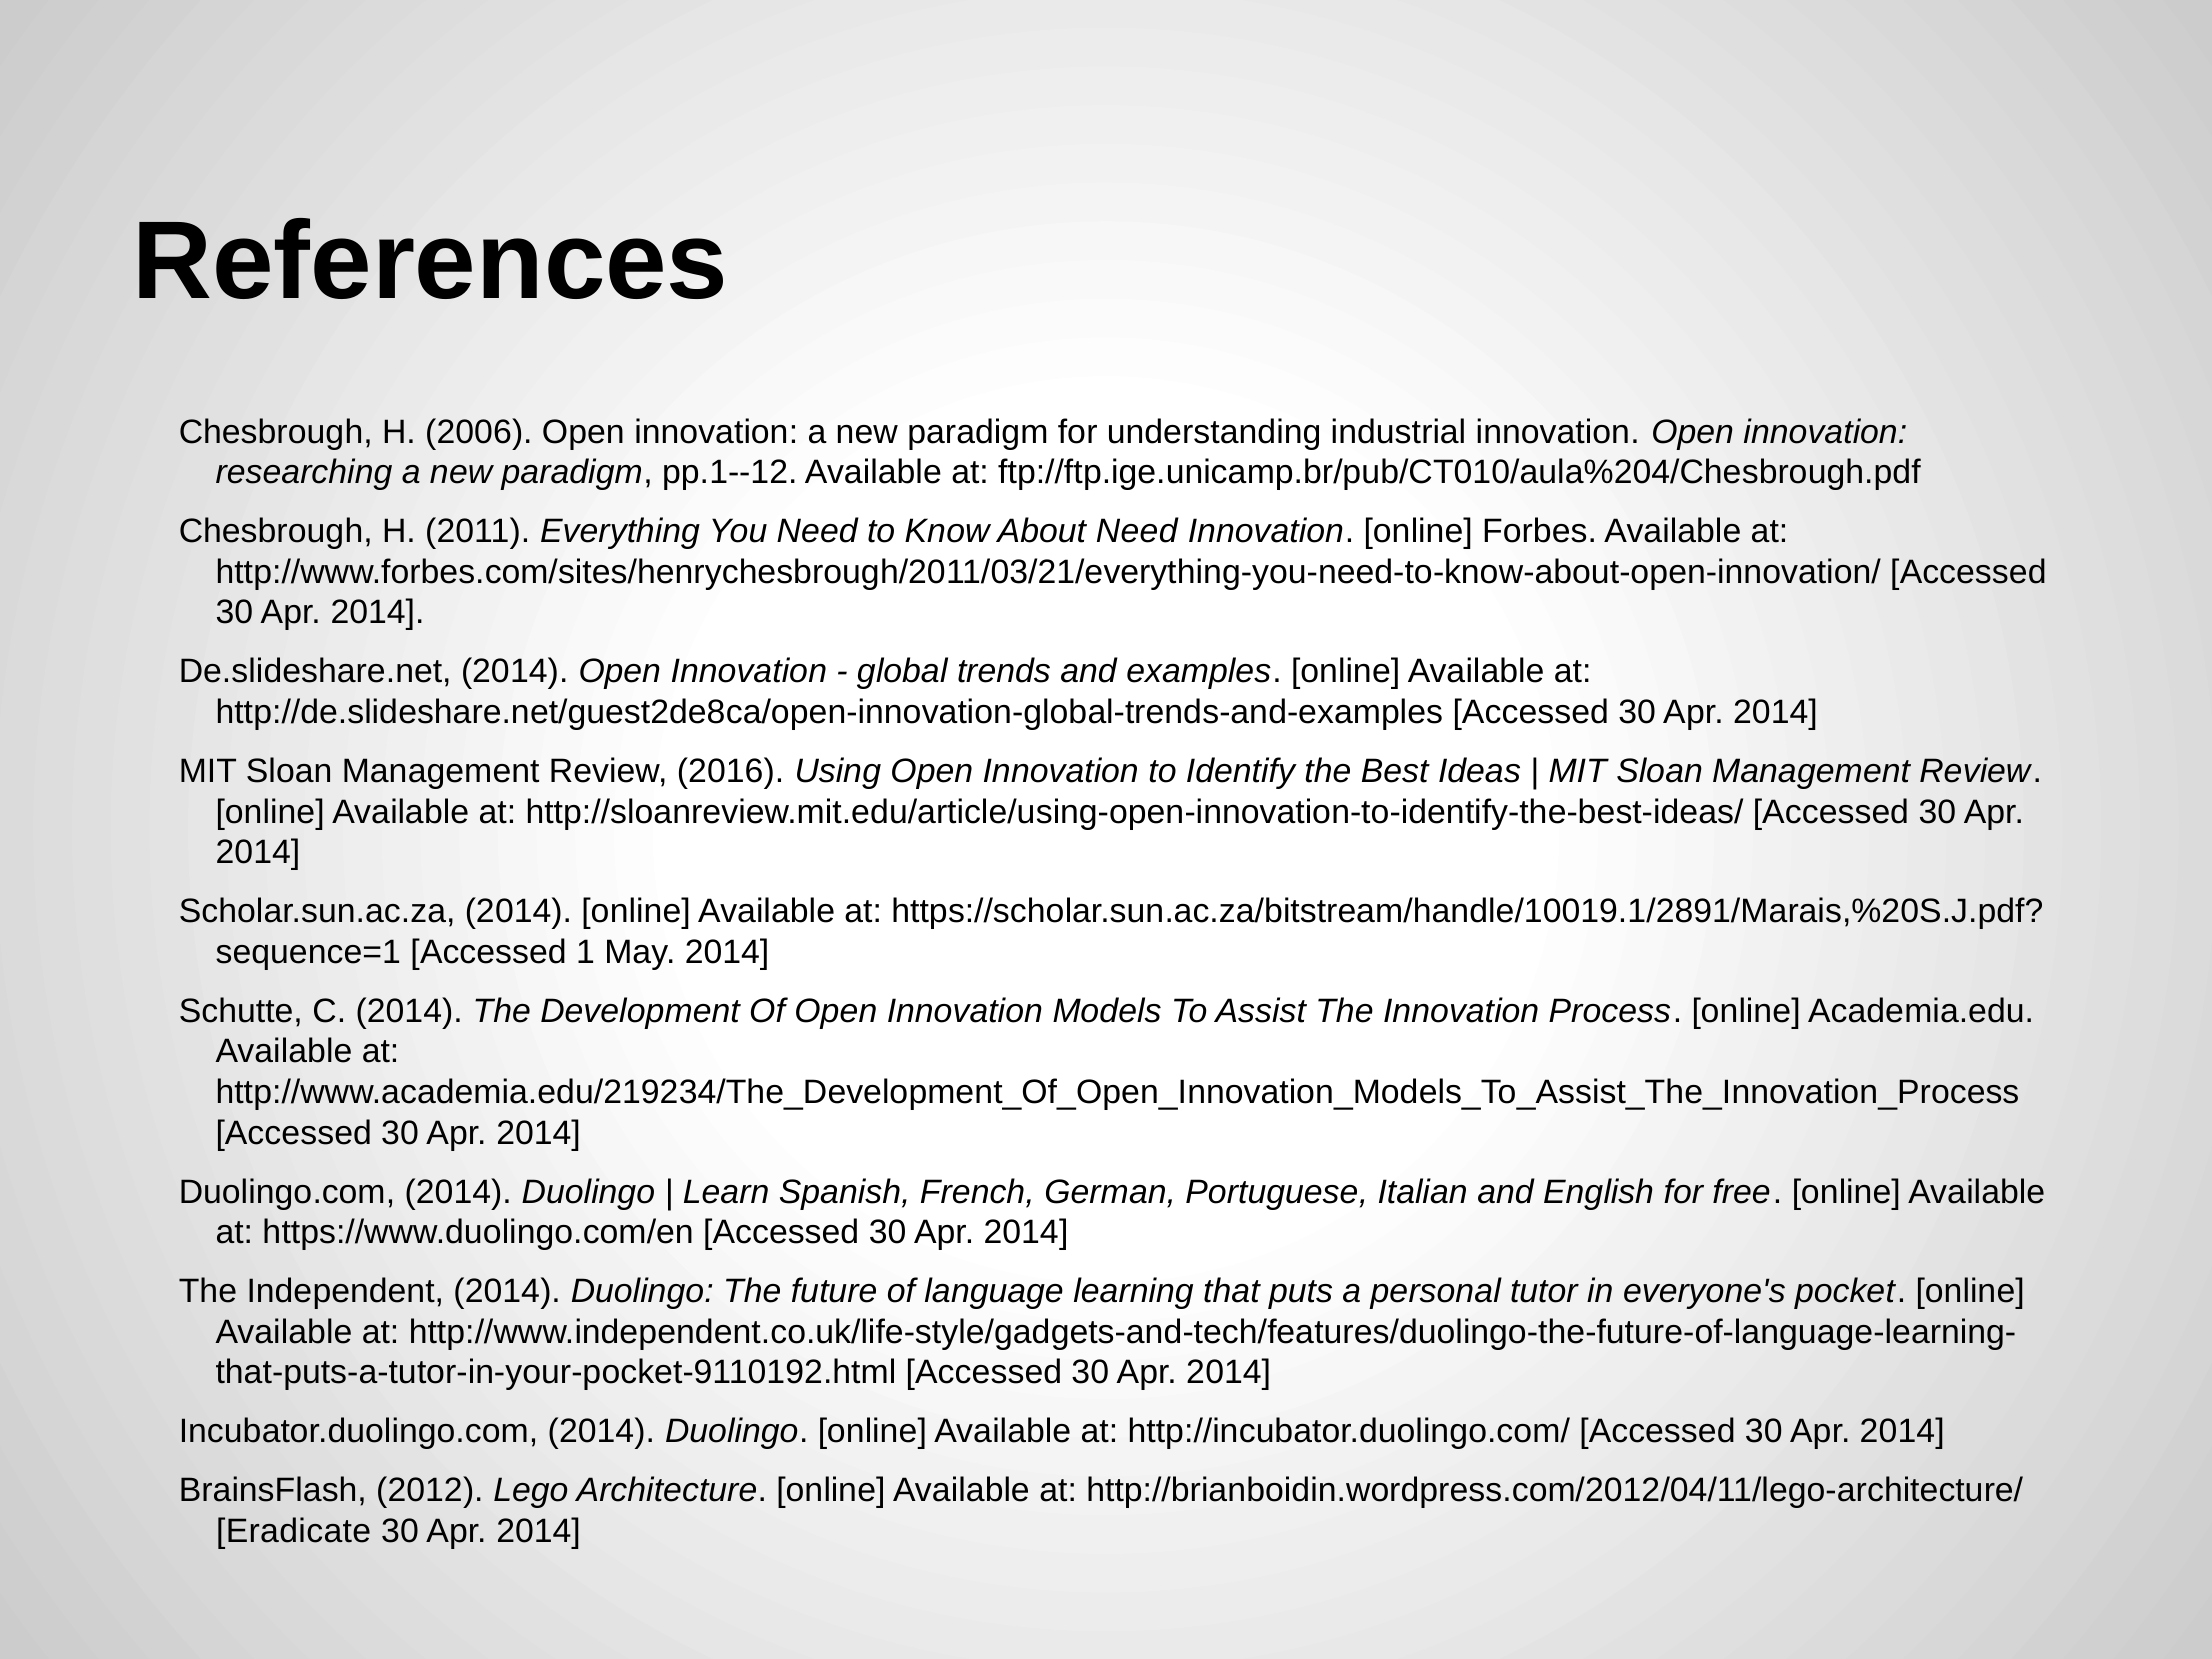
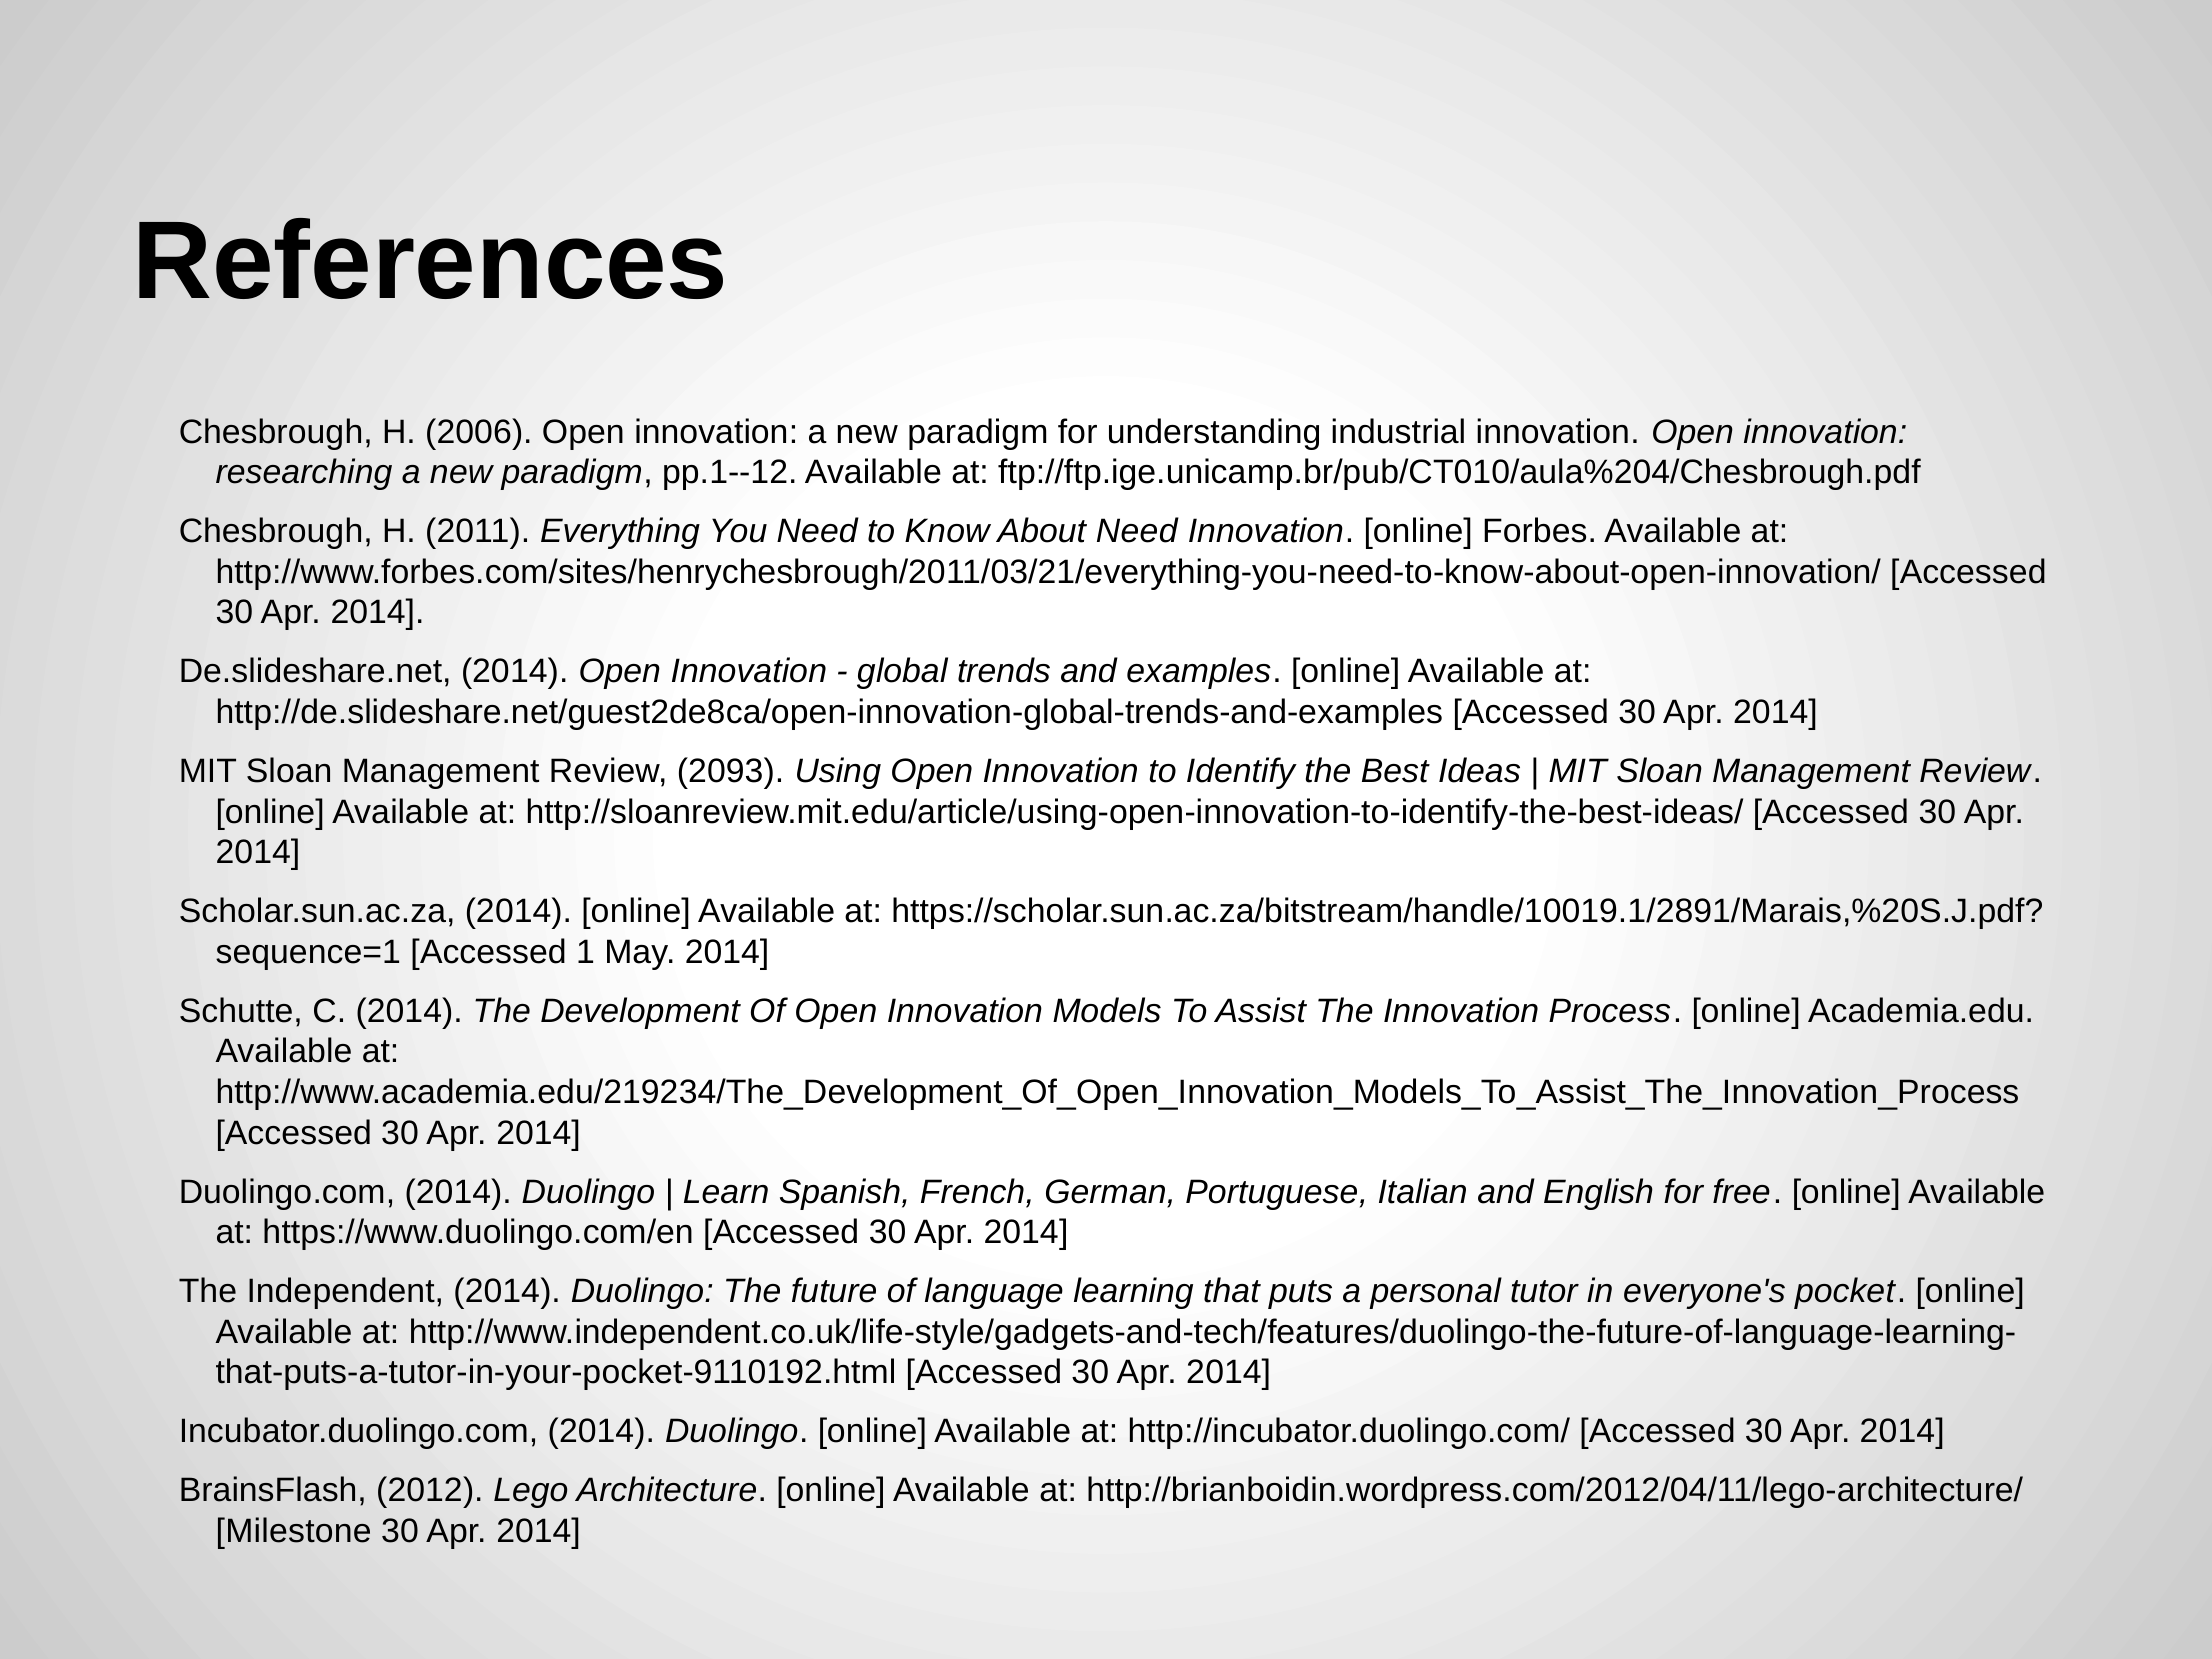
2016: 2016 -> 2093
Eradicate: Eradicate -> Milestone
